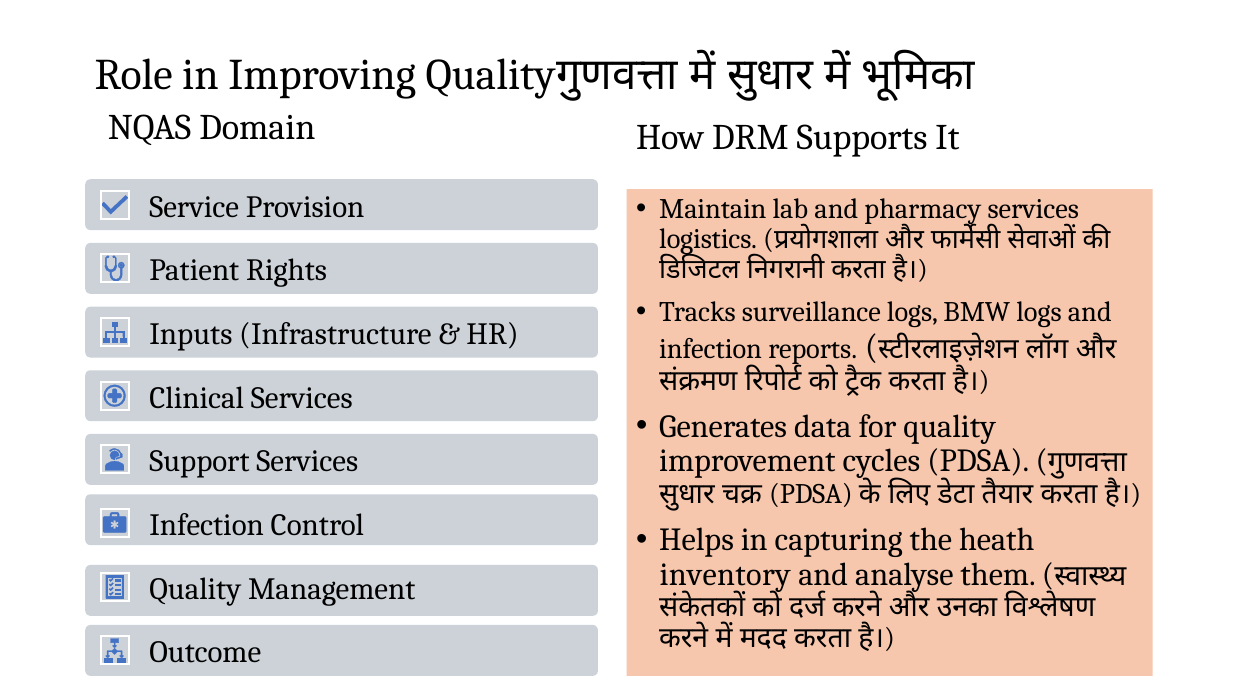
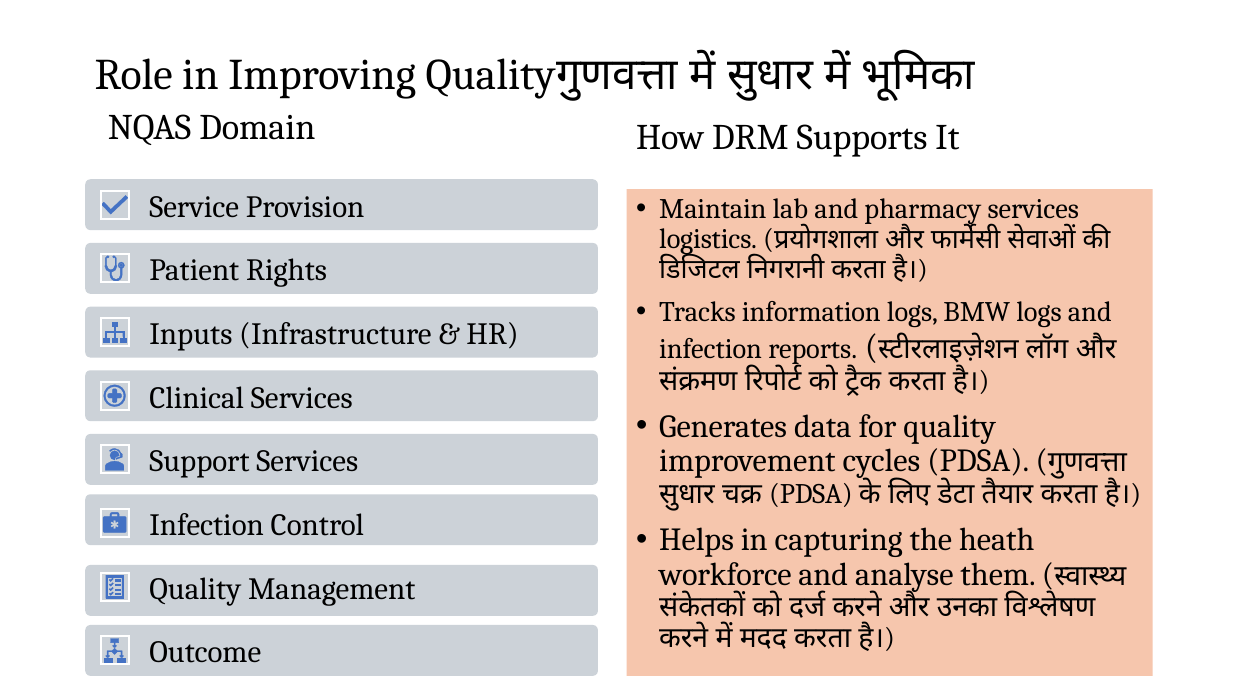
surveillance: surveillance -> information
inventory: inventory -> workforce
